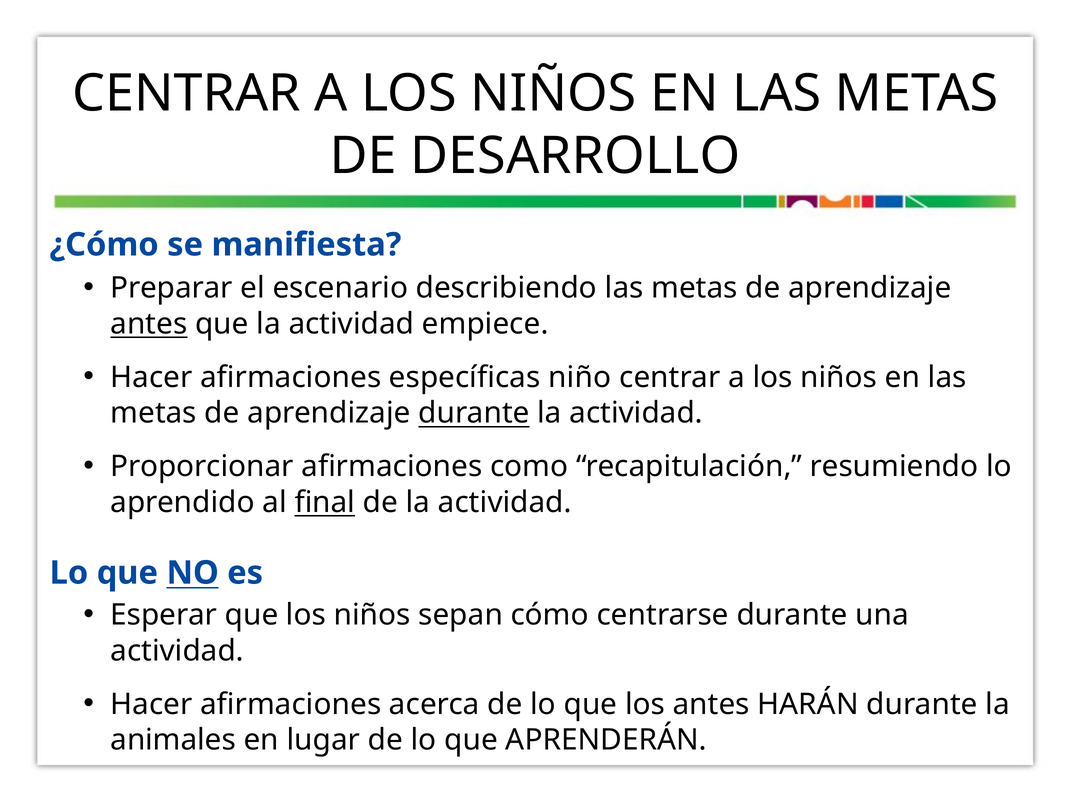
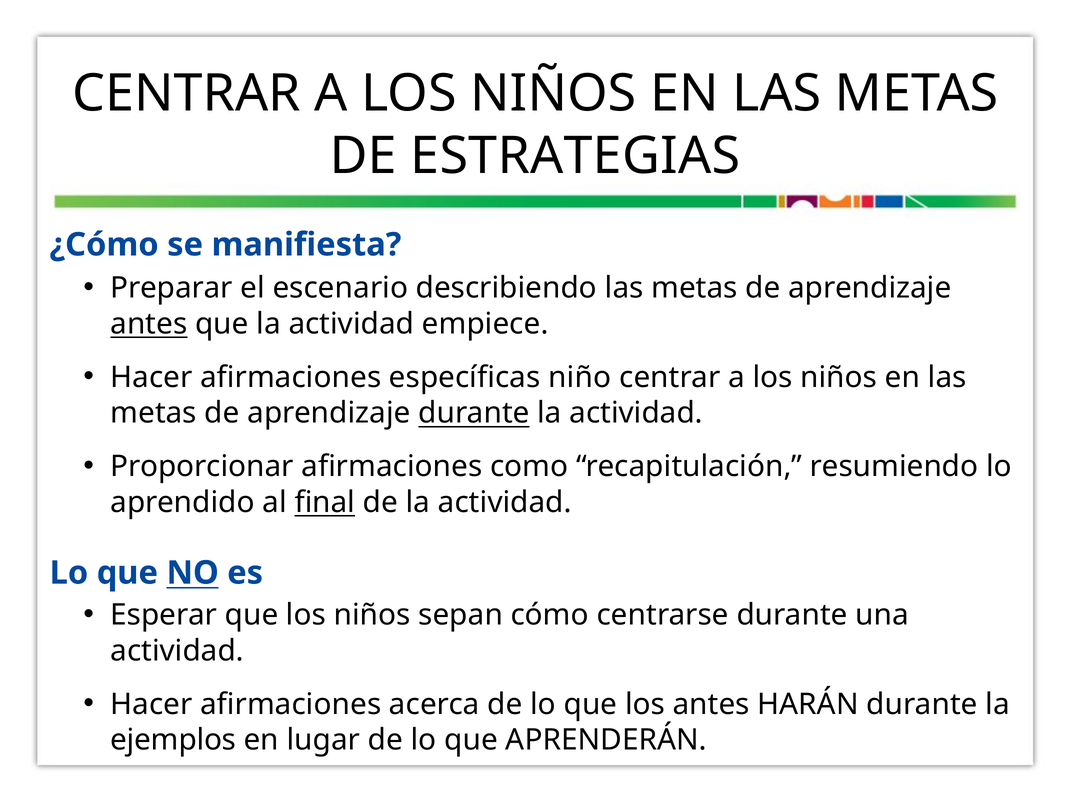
DESARROLLO: DESARROLLO -> ESTRATEGIAS
animales: animales -> ejemplos
